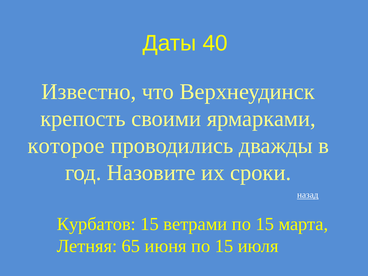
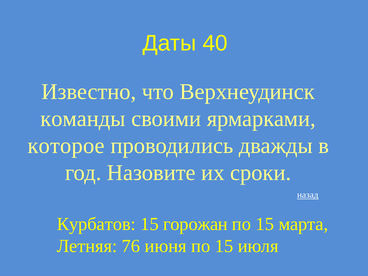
крепость: крепость -> команды
ветрами: ветрами -> горожан
65: 65 -> 76
